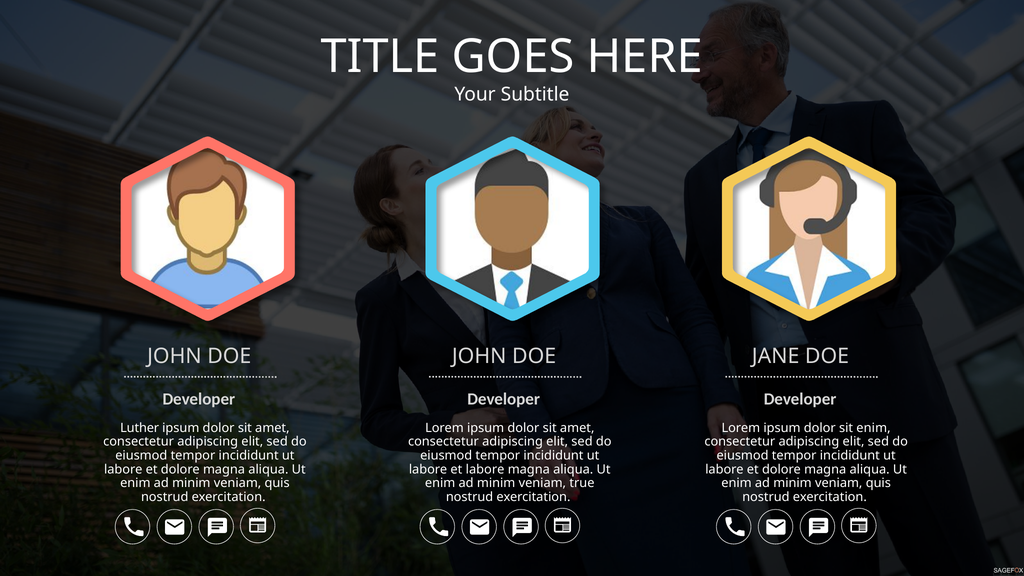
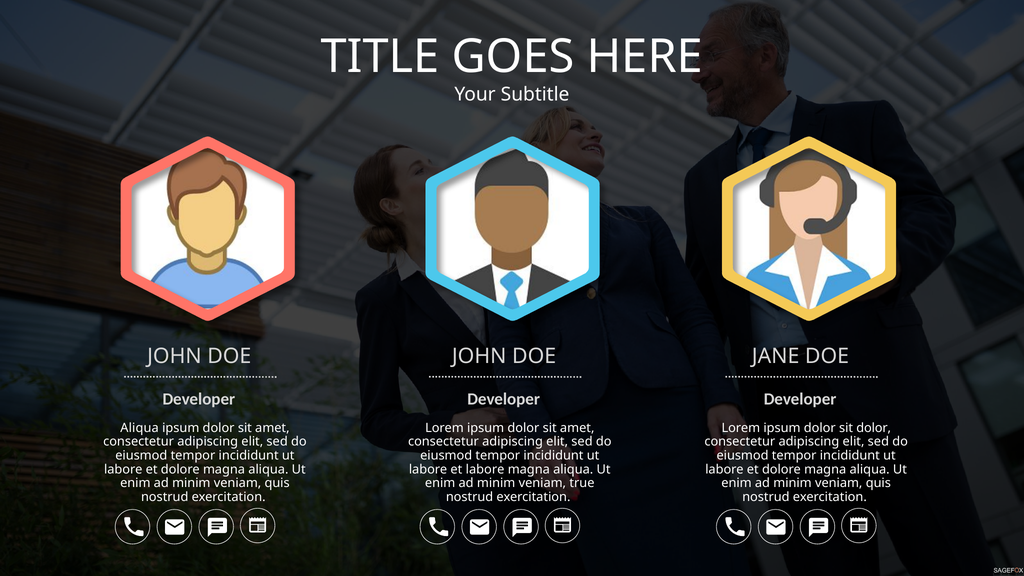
Luther at (140, 428): Luther -> Aliqua
sit enim: enim -> dolor
